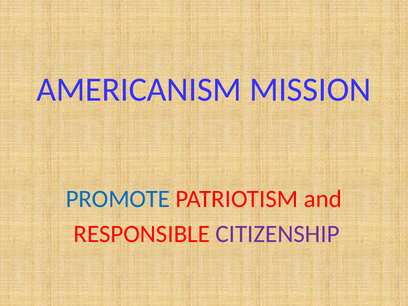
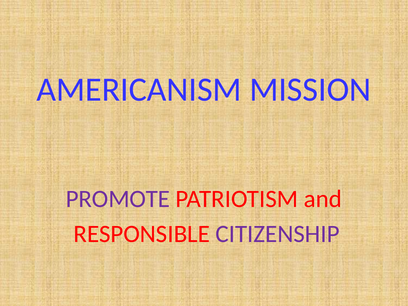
PROMOTE colour: blue -> purple
